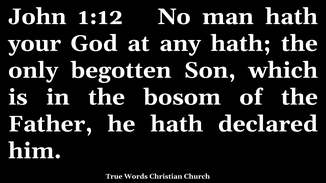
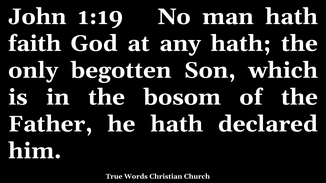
1:12: 1:12 -> 1:19
your: your -> faith
